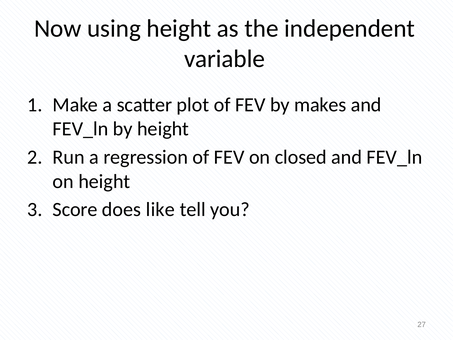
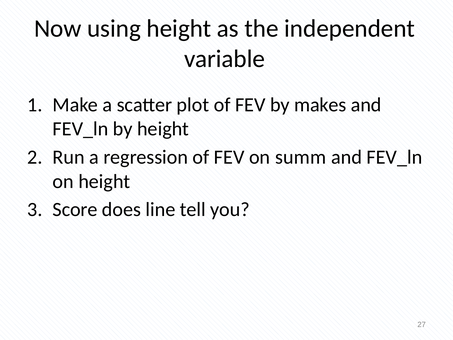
closed: closed -> summ
like: like -> line
